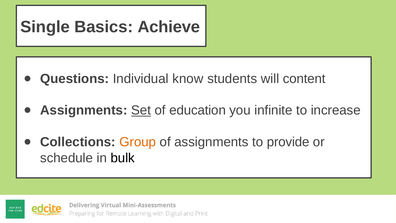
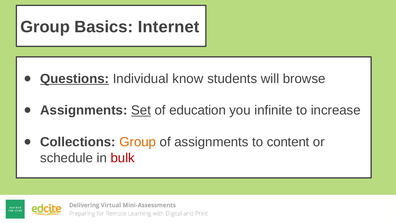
Single at (45, 27): Single -> Group
Achieve: Achieve -> Internet
Questions underline: none -> present
content: content -> browse
provide: provide -> content
bulk colour: black -> red
